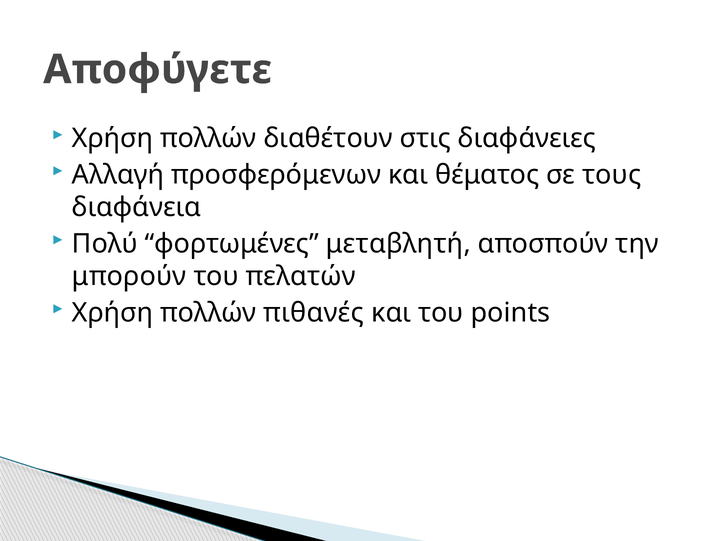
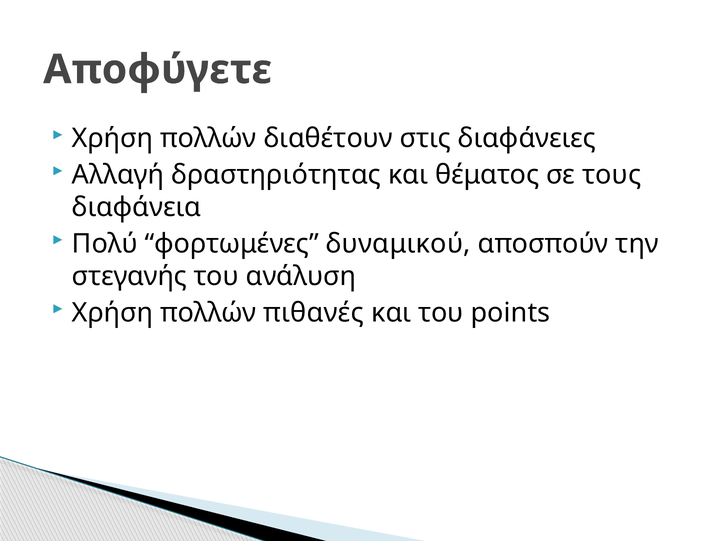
προσφερόμενων: προσφερόμενων -> δραστηριότητας
μεταβλητή: μεταβλητή -> δυναμικού
μπορούν: μπορούν -> στεγανής
πελατών: πελατών -> ανάλυση
